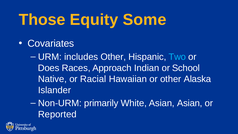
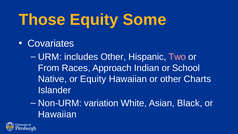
Two colour: light blue -> pink
Does: Does -> From
or Racial: Racial -> Equity
Alaska: Alaska -> Charts
primarily: primarily -> variation
Asian Asian: Asian -> Black
Reported at (57, 114): Reported -> Hawaiian
